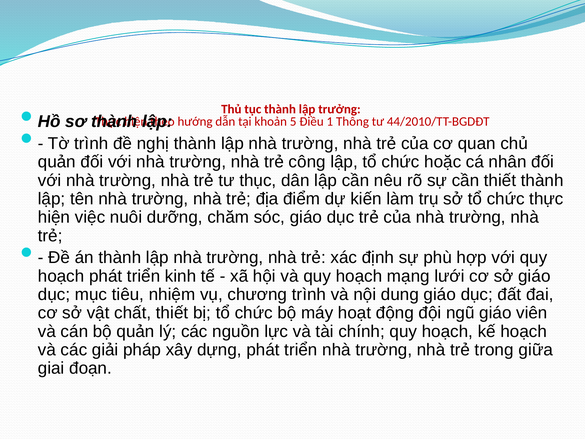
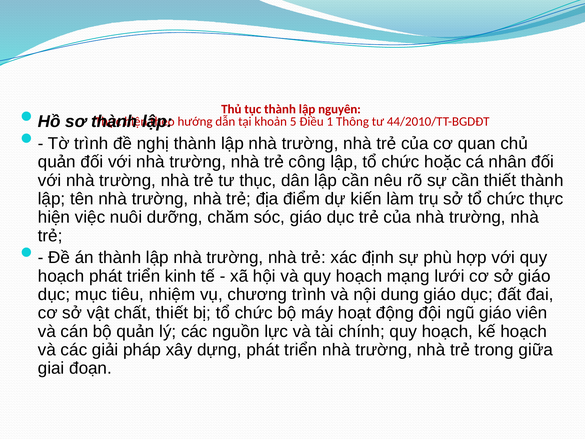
trưởng: trưởng -> nguyên
